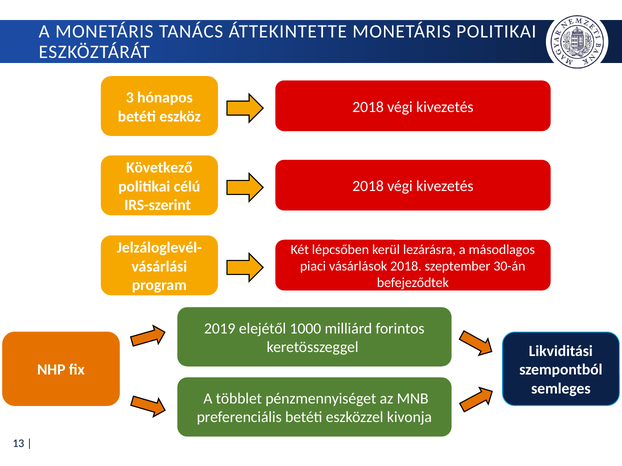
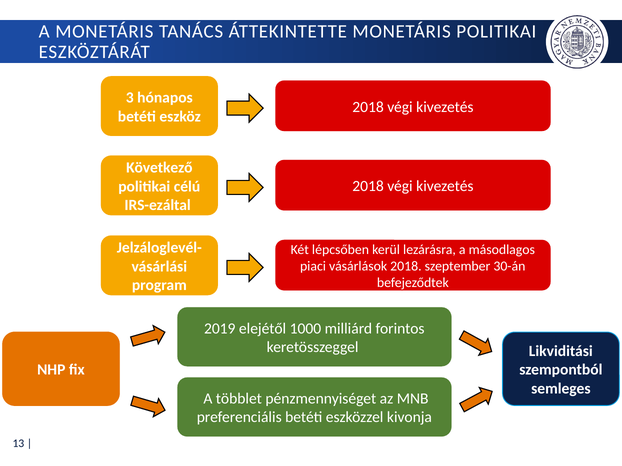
IRS-szerint: IRS-szerint -> IRS-ezáltal
